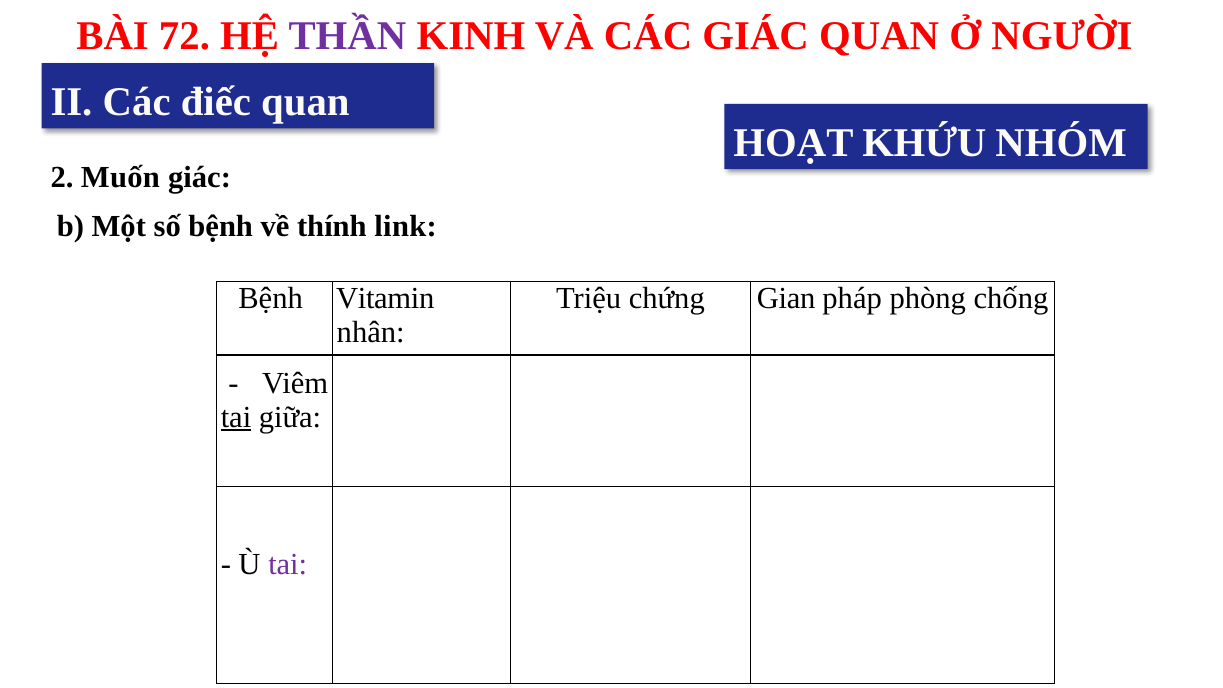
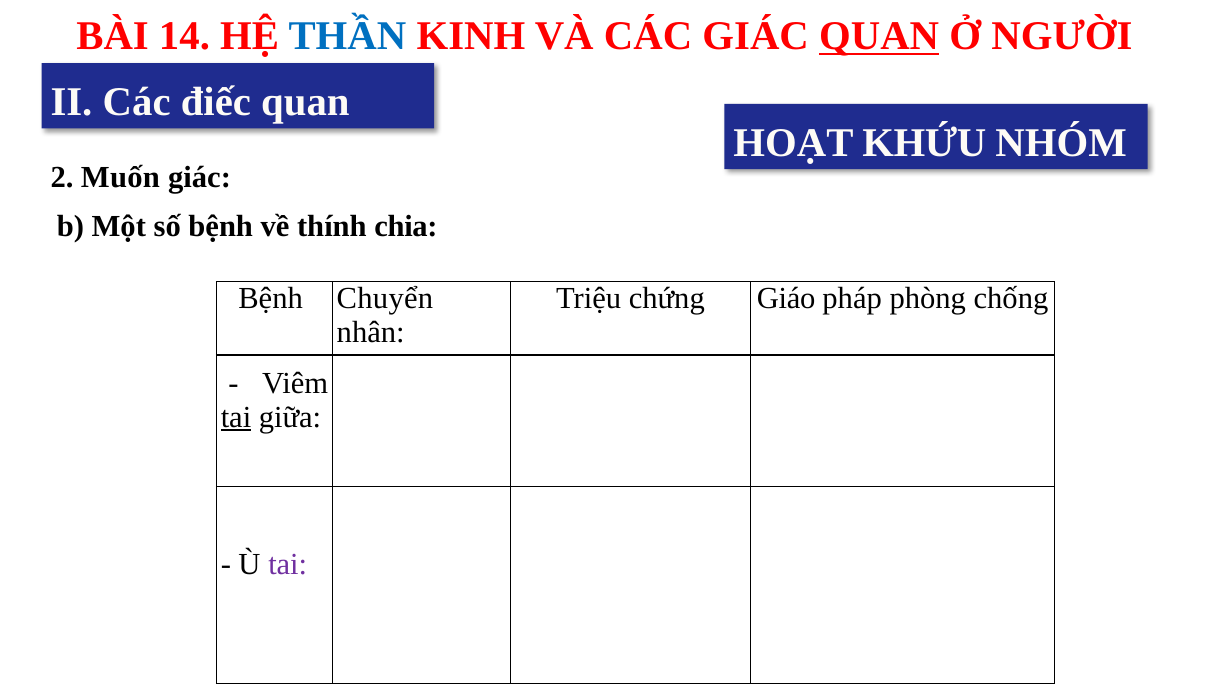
72: 72 -> 14
THẦN colour: purple -> blue
QUAN at (879, 36) underline: none -> present
link: link -> chia
Vitamin: Vitamin -> Chuyển
Gian: Gian -> Giáo
